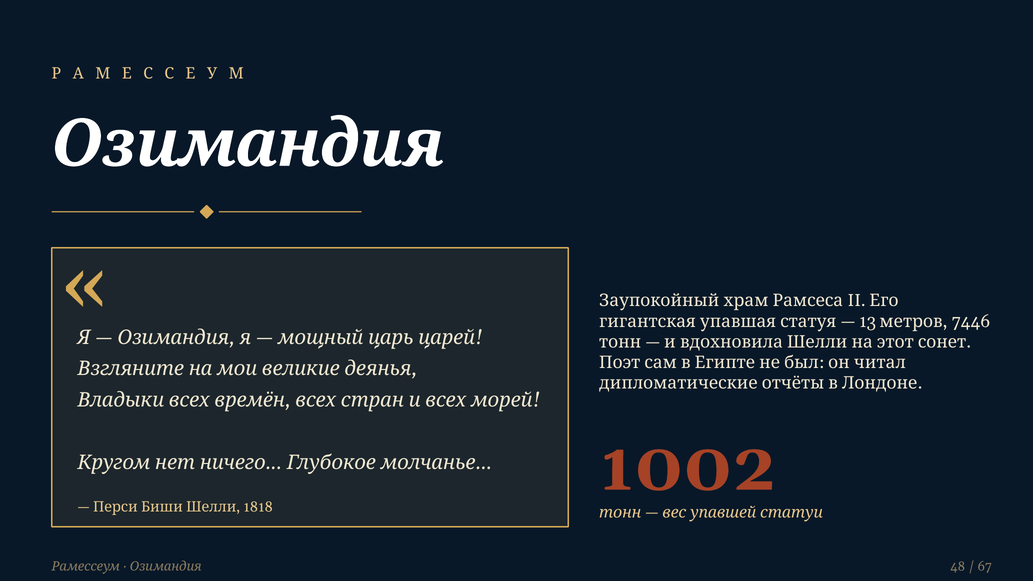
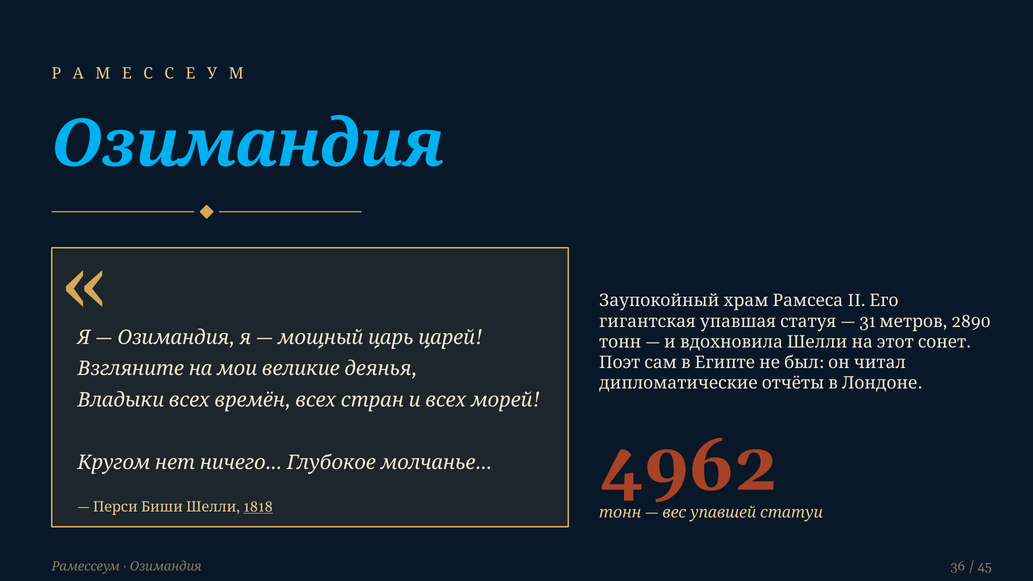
Озимандия at (248, 144) colour: white -> light blue
13: 13 -> 31
7446: 7446 -> 2890
1002: 1002 -> 4962
1818 underline: none -> present
48: 48 -> 36
67: 67 -> 45
